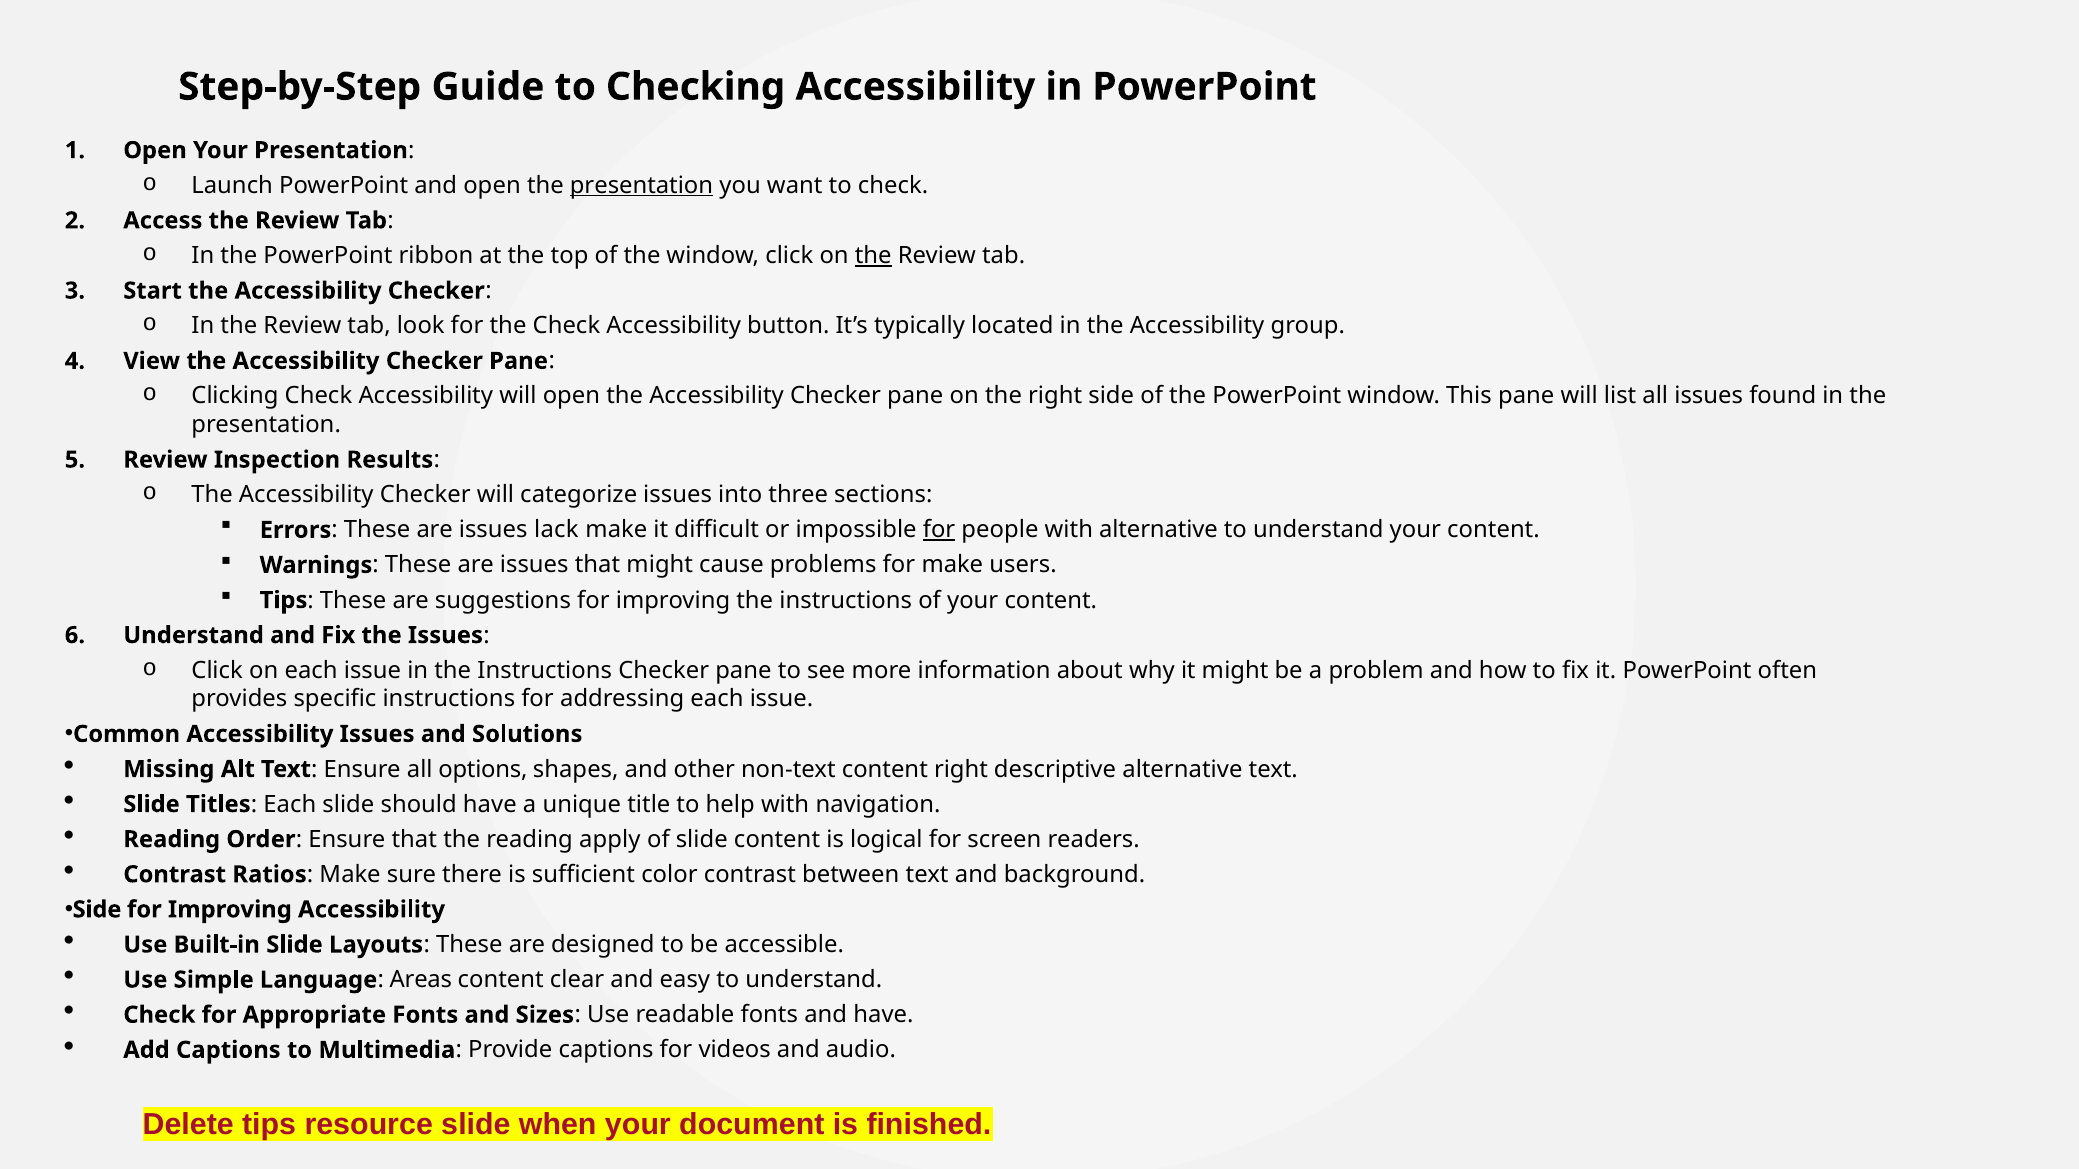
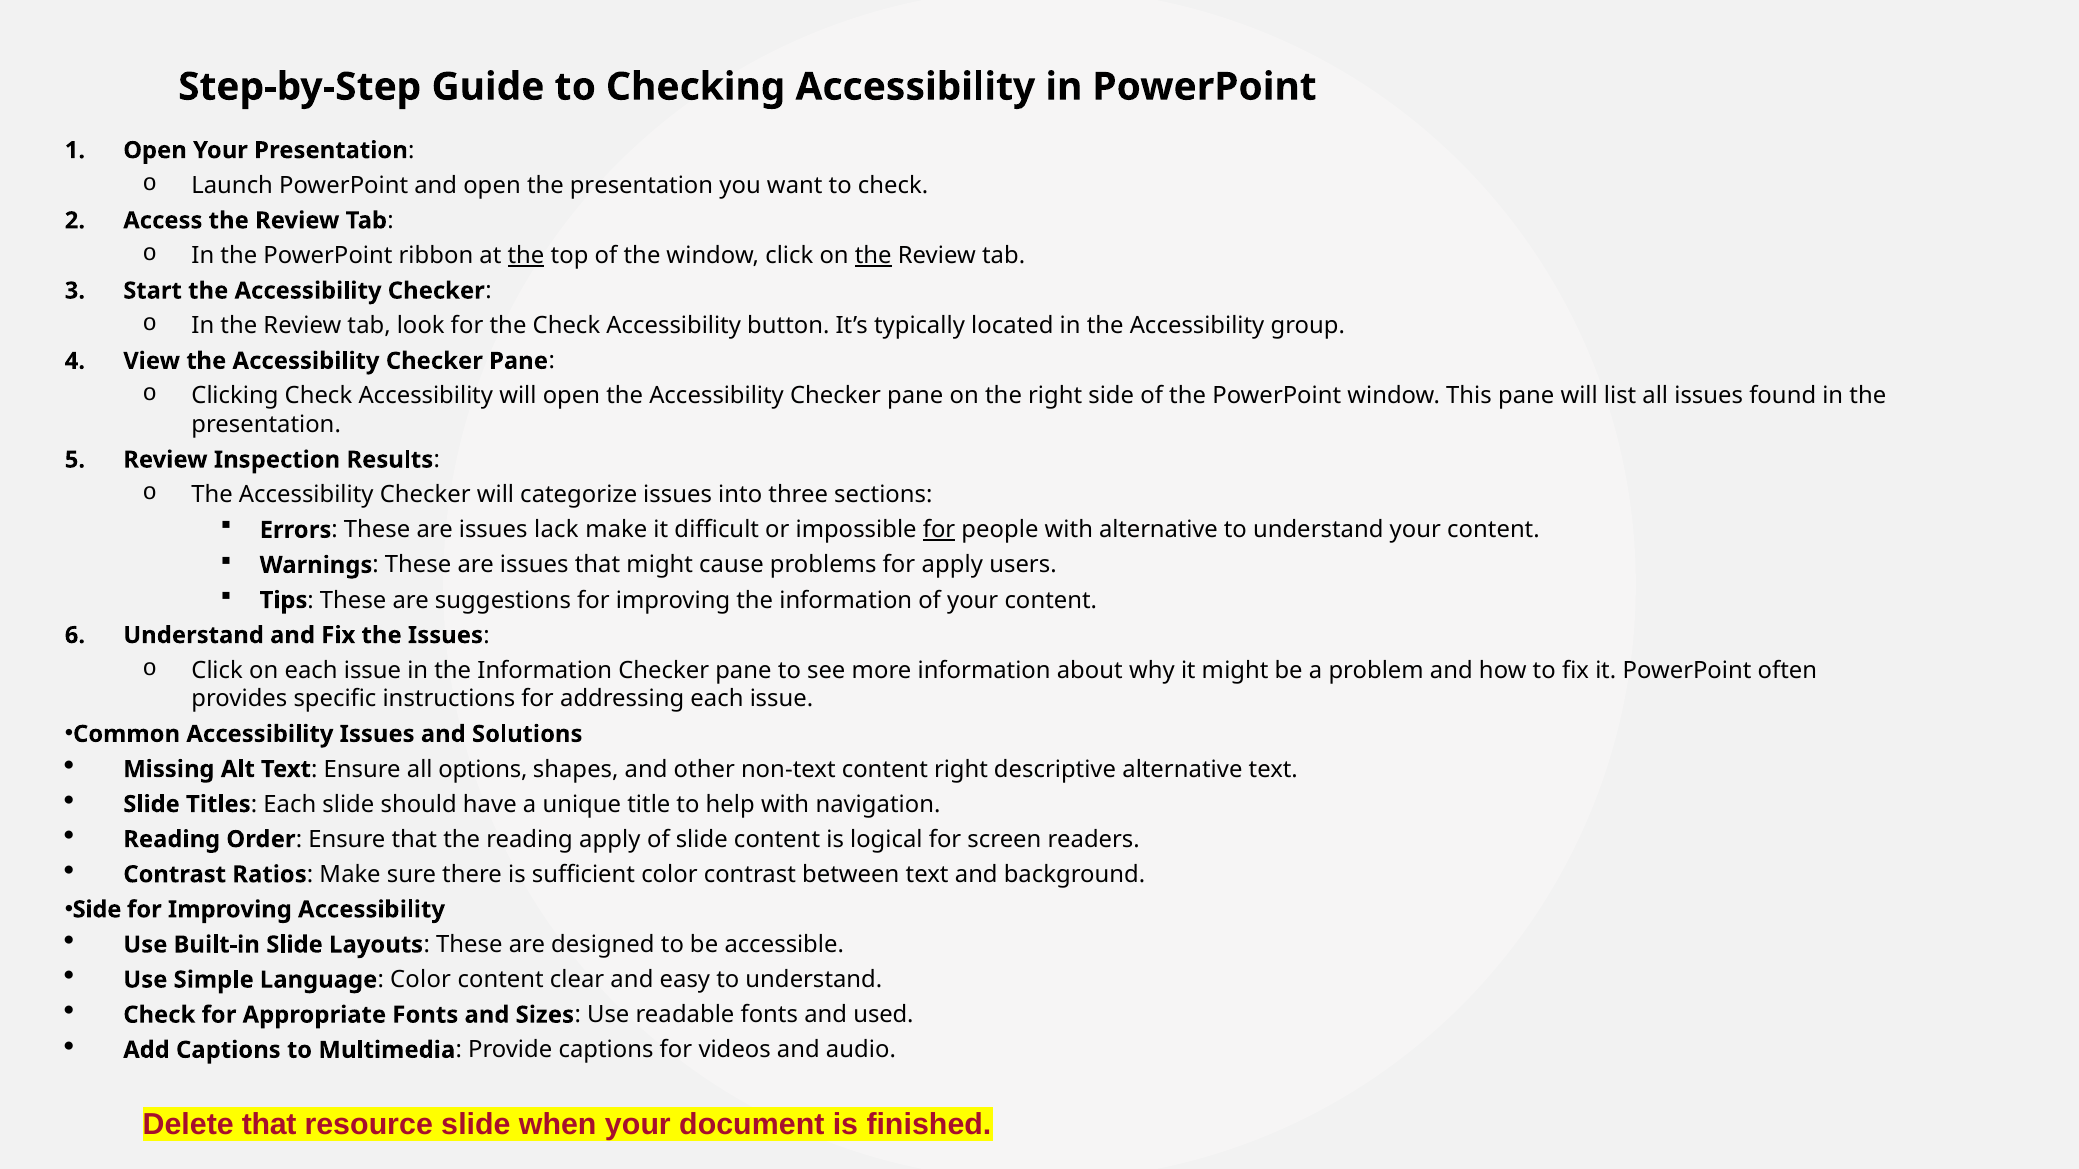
presentation at (641, 186) underline: present -> none
the at (526, 256) underline: none -> present
for make: make -> apply
improving the instructions: instructions -> information
in the Instructions: Instructions -> Information
Language Areas: Areas -> Color
and have: have -> used
Delete tips: tips -> that
